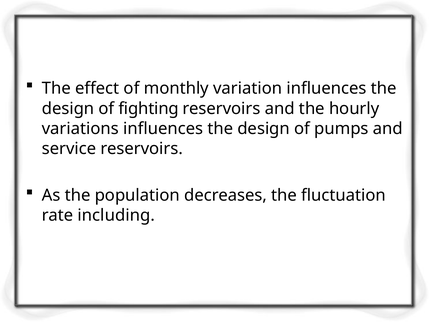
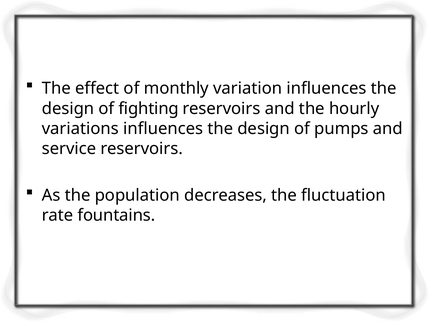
including: including -> fountains
